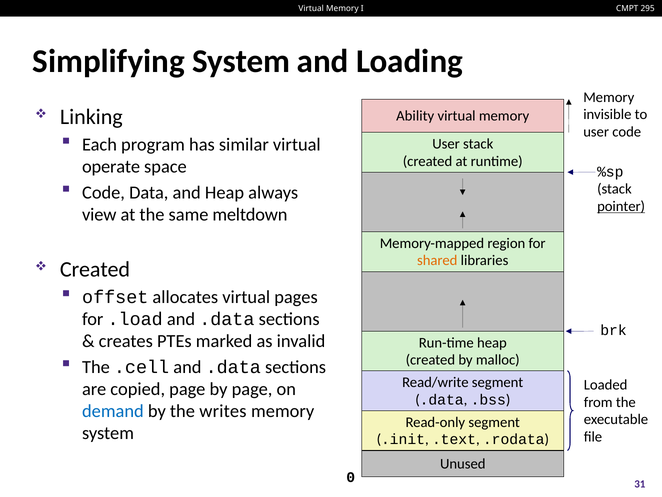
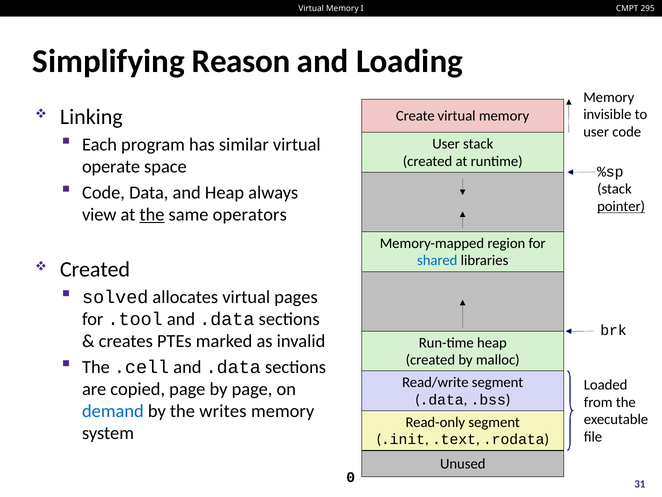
Simplifying System: System -> Reason
Ability: Ability -> Create
the at (152, 214) underline: none -> present
meltdown: meltdown -> operators
shared colour: orange -> blue
offset: offset -> solved
.load: .load -> .tool
